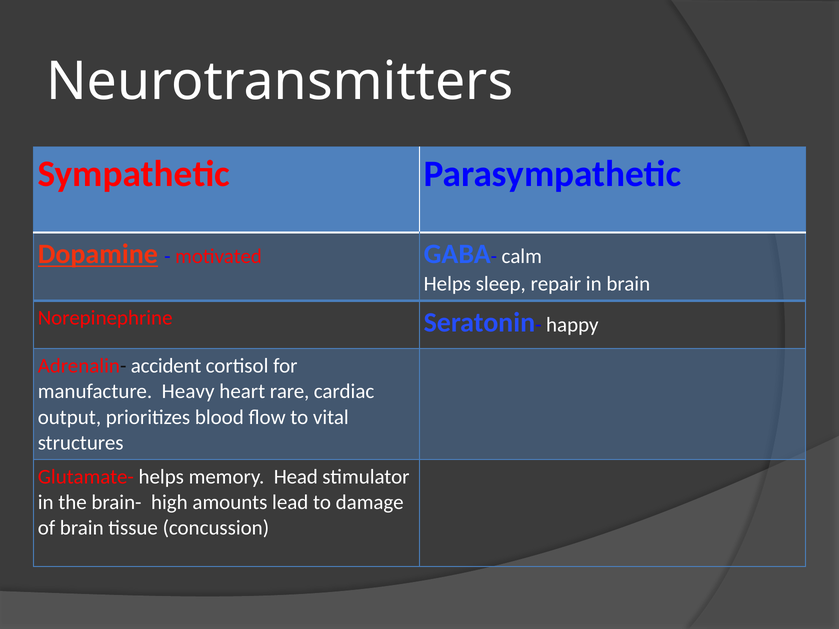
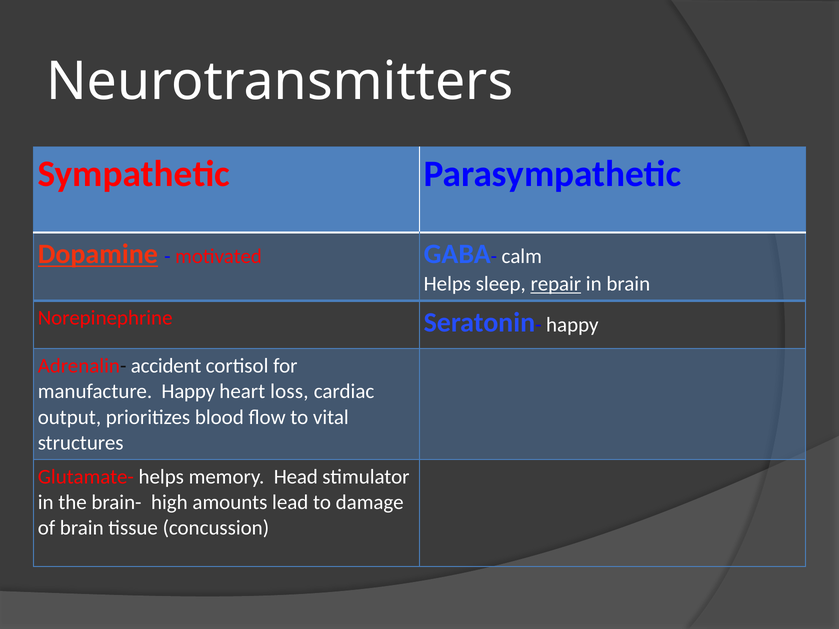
repair underline: none -> present
manufacture Heavy: Heavy -> Happy
rare: rare -> loss
